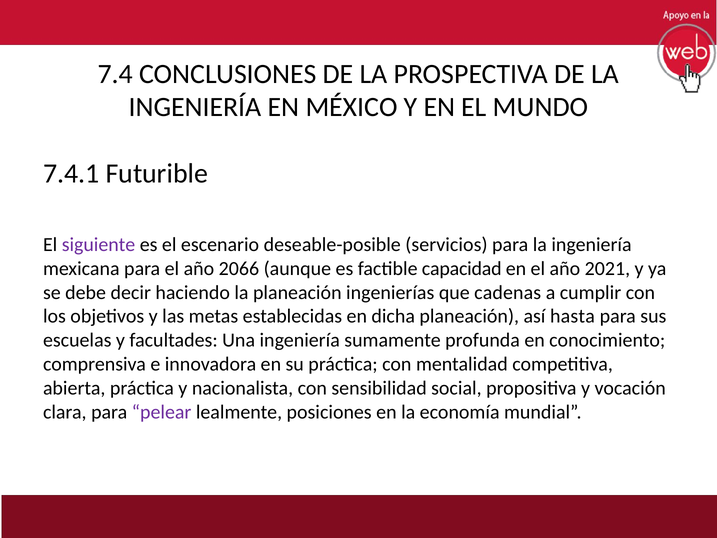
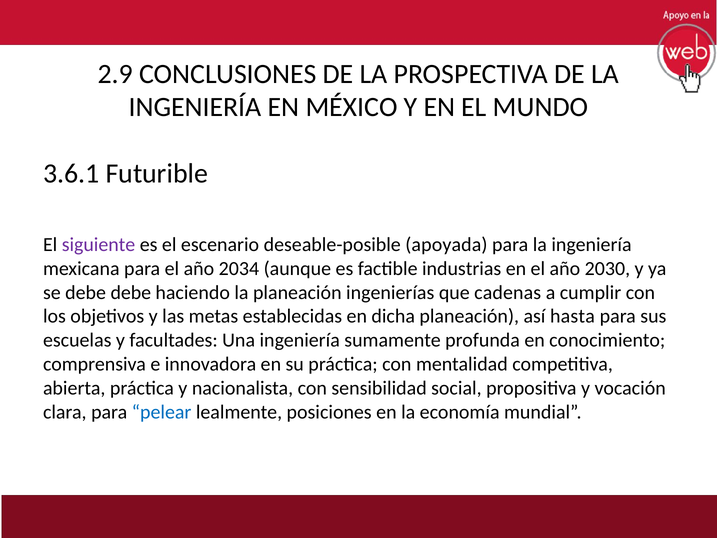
7.4: 7.4 -> 2.9
7.4.1: 7.4.1 -> 3.6.1
servicios: servicios -> apoyada
2066: 2066 -> 2034
capacidad: capacidad -> industrias
2021: 2021 -> 2030
debe decir: decir -> debe
pelear colour: purple -> blue
